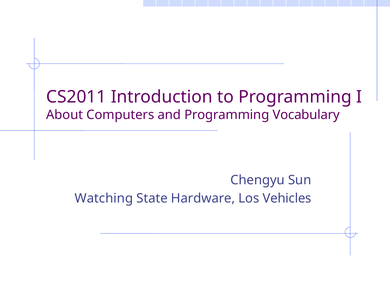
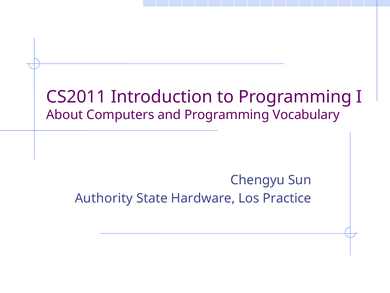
Watching: Watching -> Authority
Vehicles: Vehicles -> Practice
